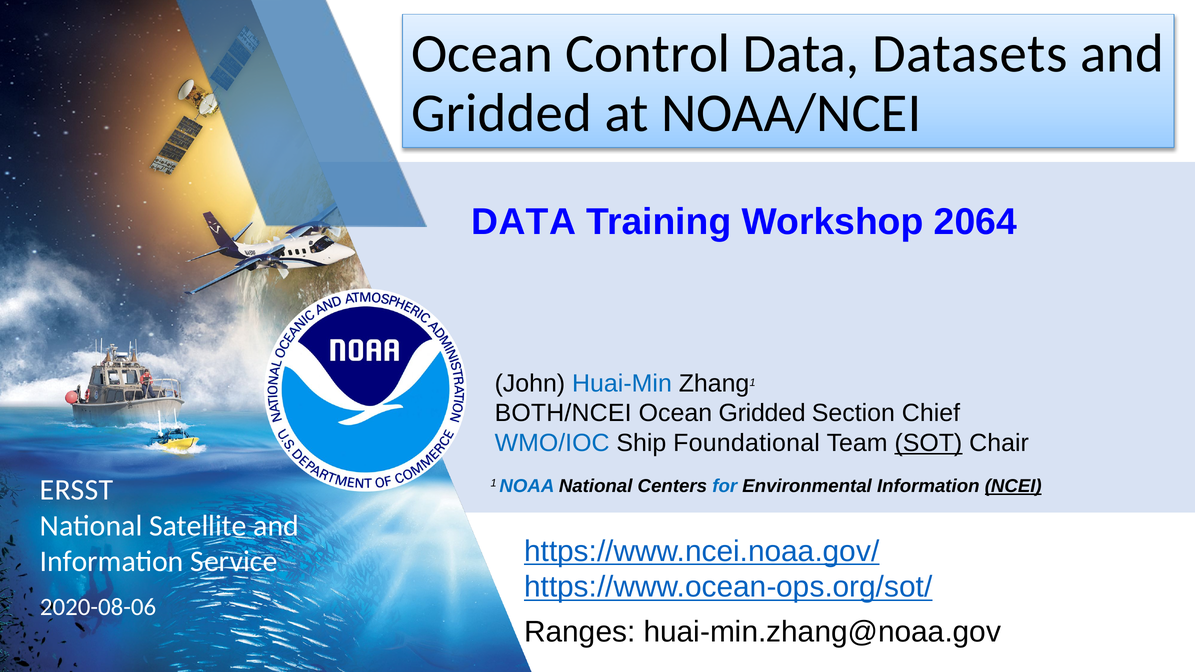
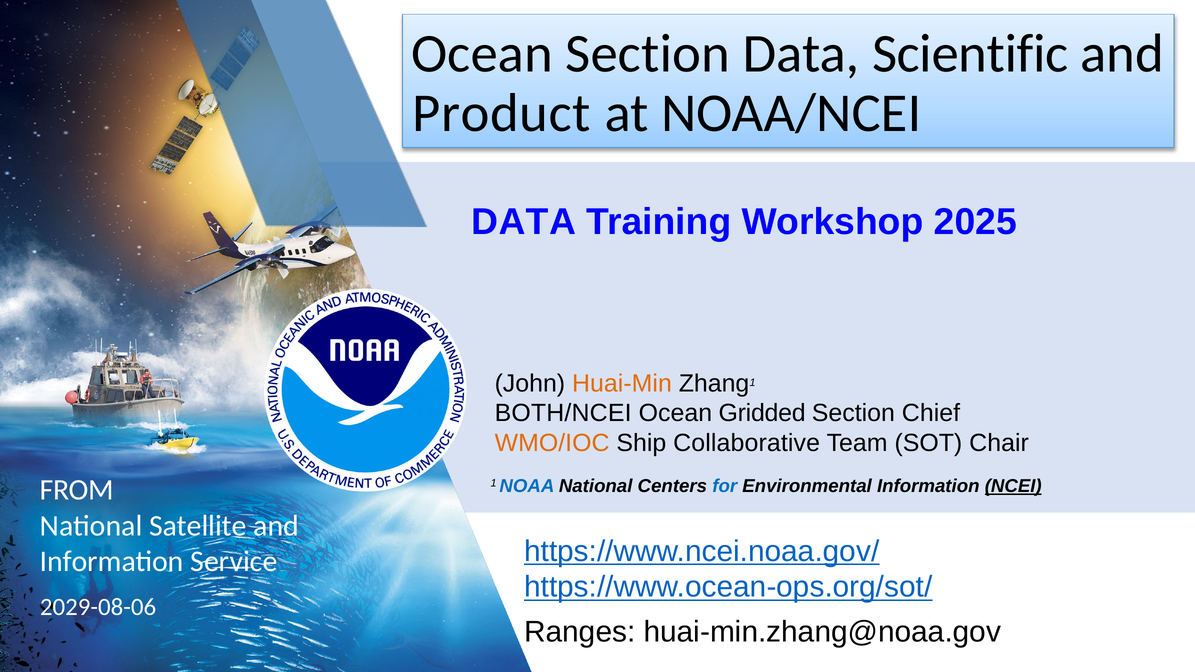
Ocean Control: Control -> Section
Datasets: Datasets -> Scientific
Gridded at (502, 113): Gridded -> Product
2064: 2064 -> 2025
Huai-Min colour: blue -> orange
WMO/IOC colour: blue -> orange
Foundational: Foundational -> Collaborative
SOT underline: present -> none
ERSST: ERSST -> FROM
2020-08-06: 2020-08-06 -> 2029-08-06
